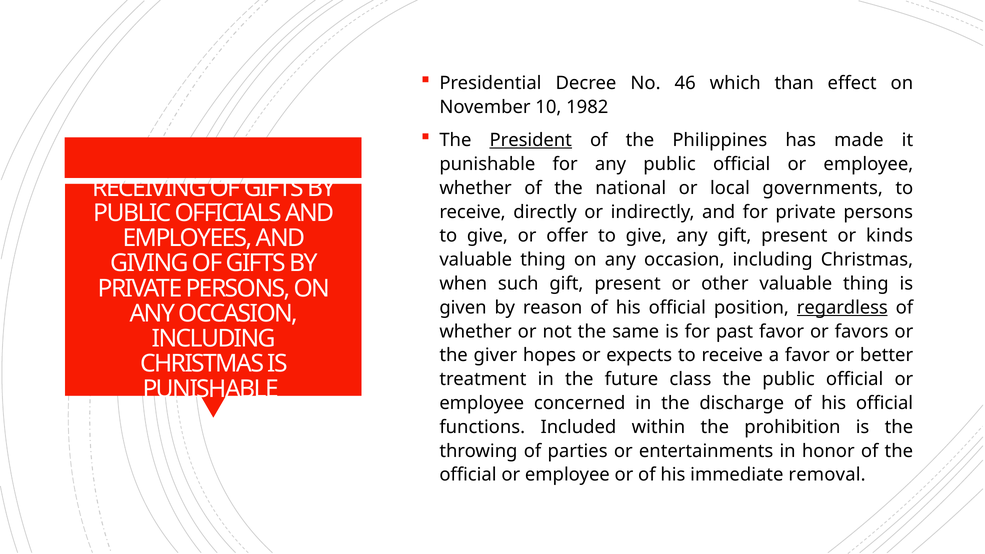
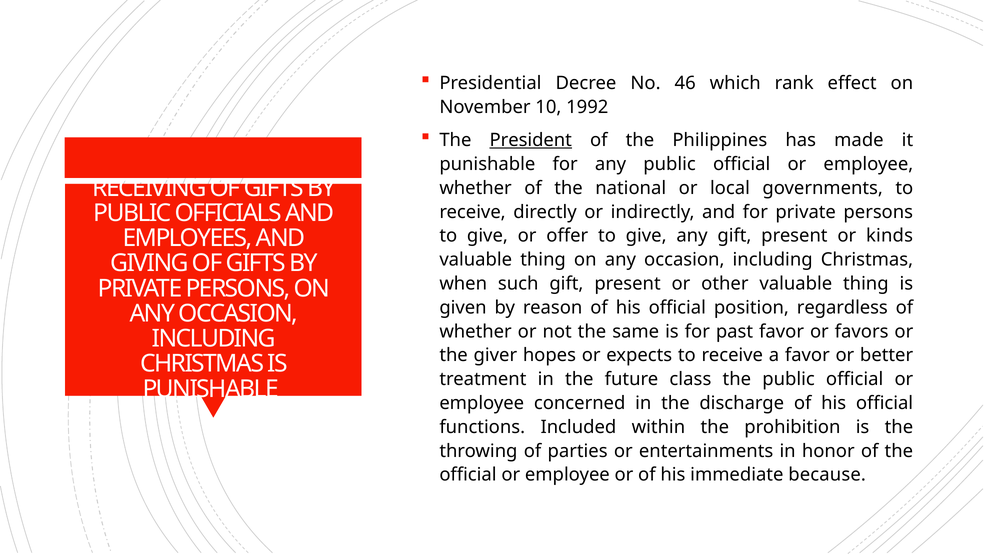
than: than -> rank
1982: 1982 -> 1992
regardless underline: present -> none
removal: removal -> because
